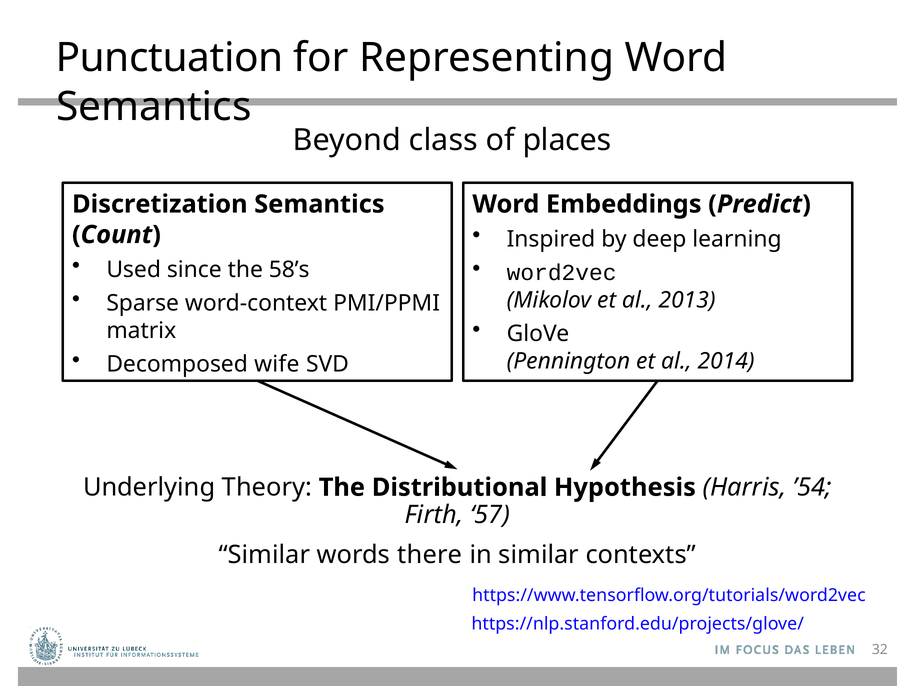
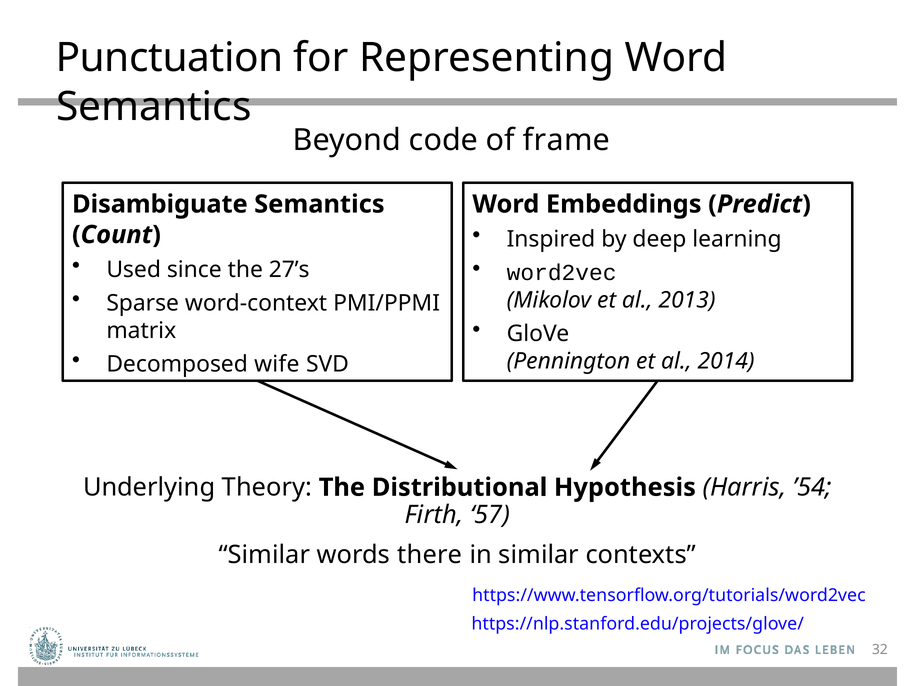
class: class -> code
places: places -> frame
Discretization: Discretization -> Disambiguate
58’s: 58’s -> 27’s
